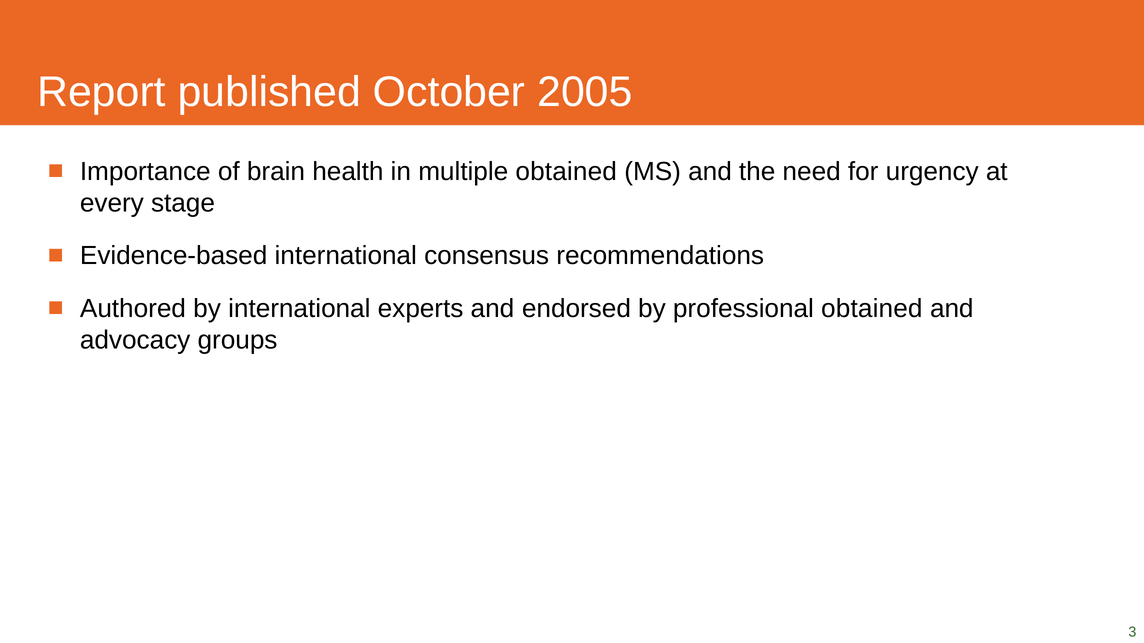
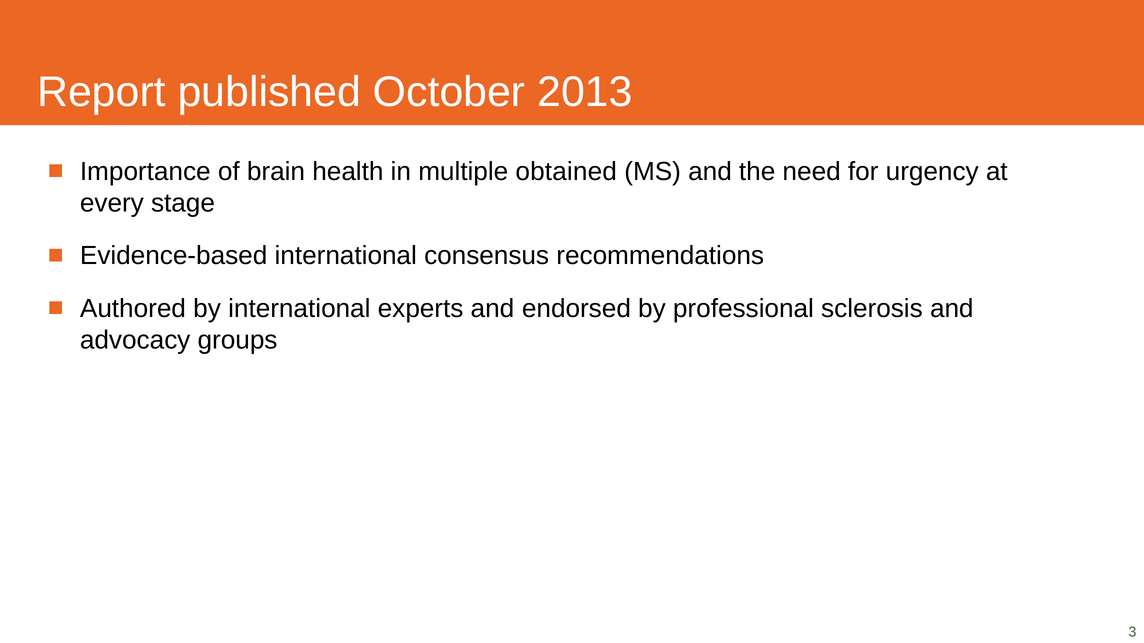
2005: 2005 -> 2013
professional obtained: obtained -> sclerosis
